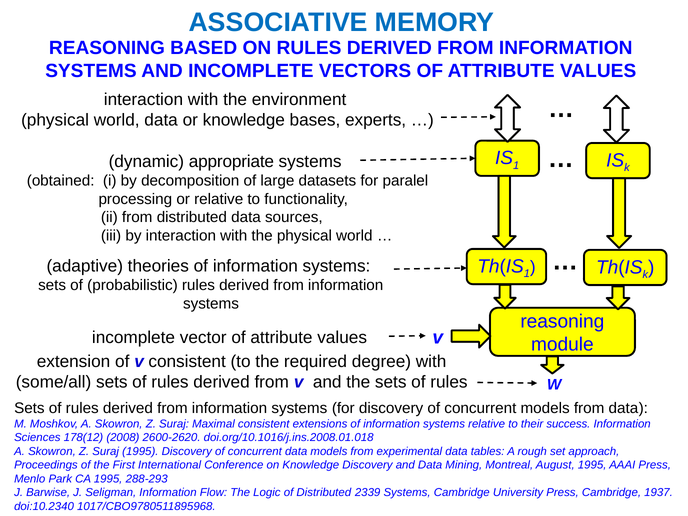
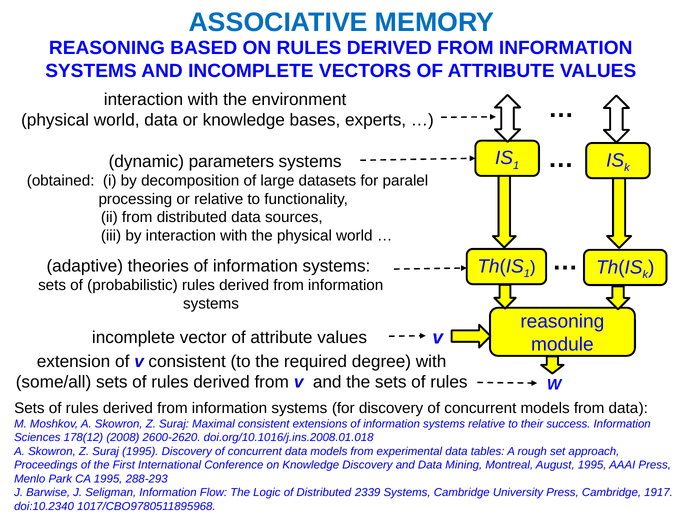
appropriate: appropriate -> parameters
1937: 1937 -> 1917
